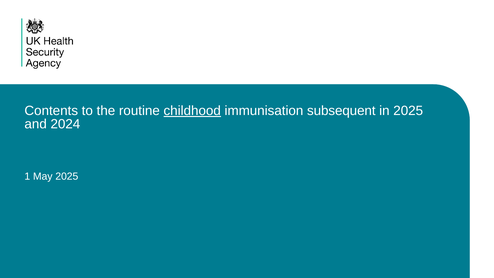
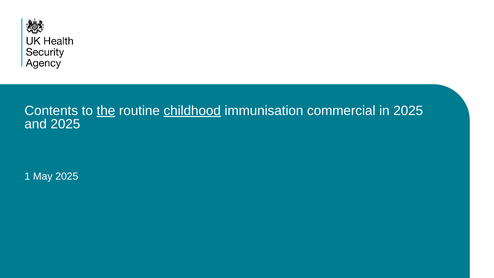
the underline: none -> present
subsequent: subsequent -> commercial
and 2024: 2024 -> 2025
